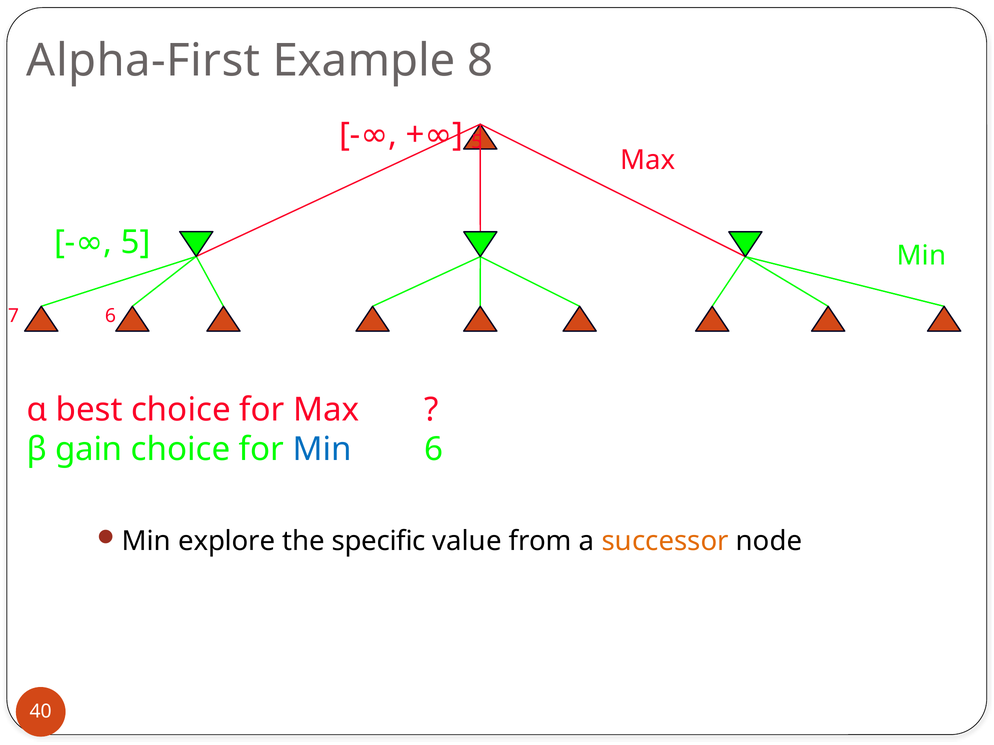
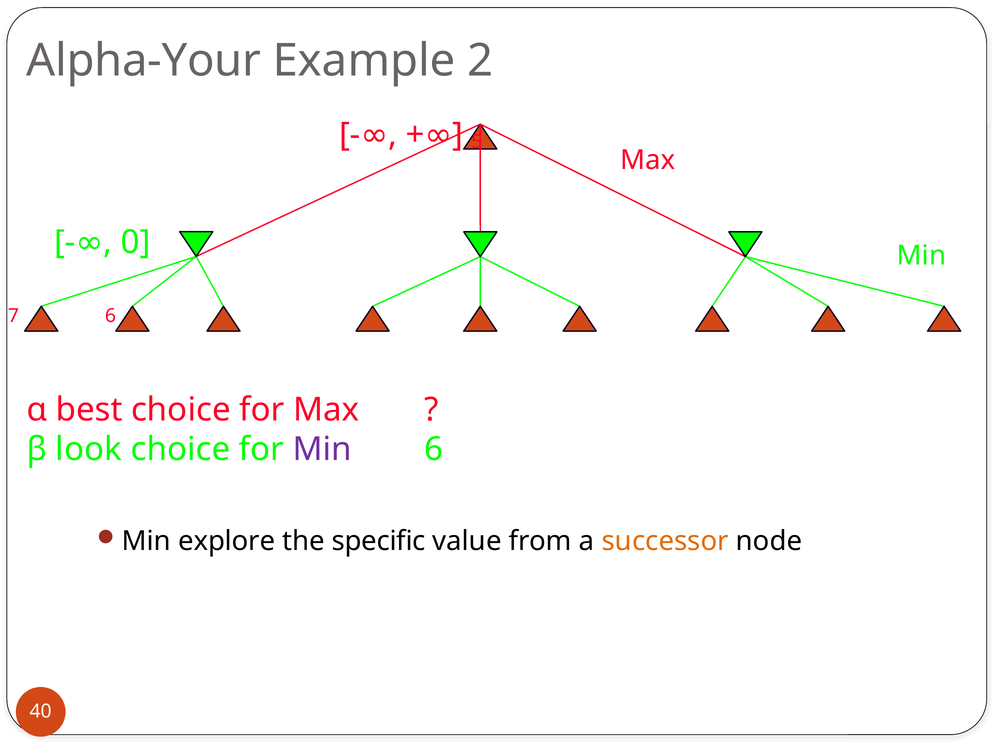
Alpha-First: Alpha-First -> Alpha-Your
8: 8 -> 2
5 at (136, 243): 5 -> 0
gain: gain -> look
Min at (322, 450) colour: blue -> purple
